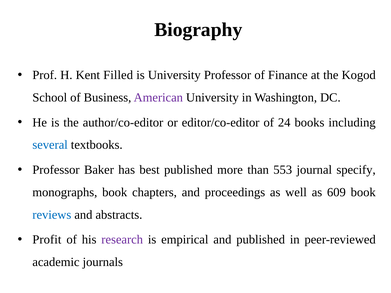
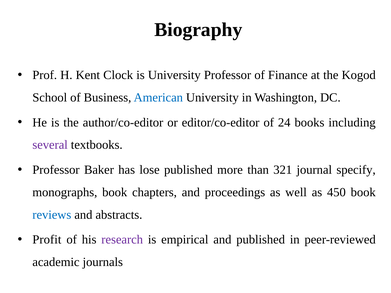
Filled: Filled -> Clock
American colour: purple -> blue
several colour: blue -> purple
best: best -> lose
553: 553 -> 321
609: 609 -> 450
